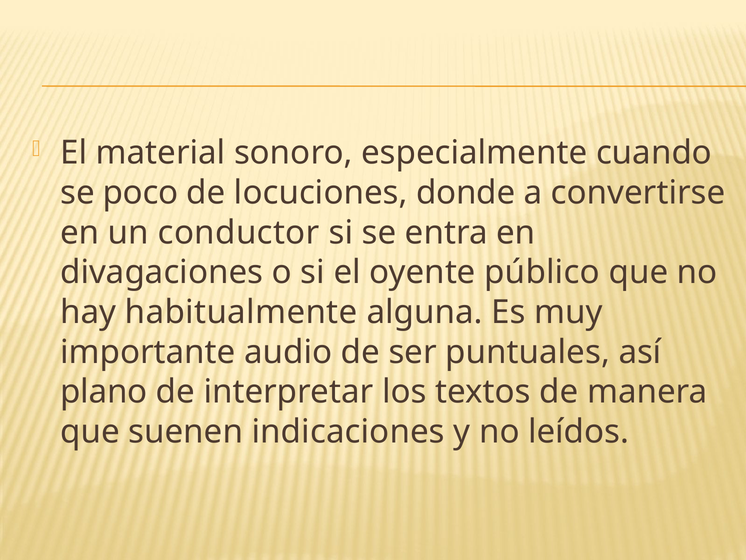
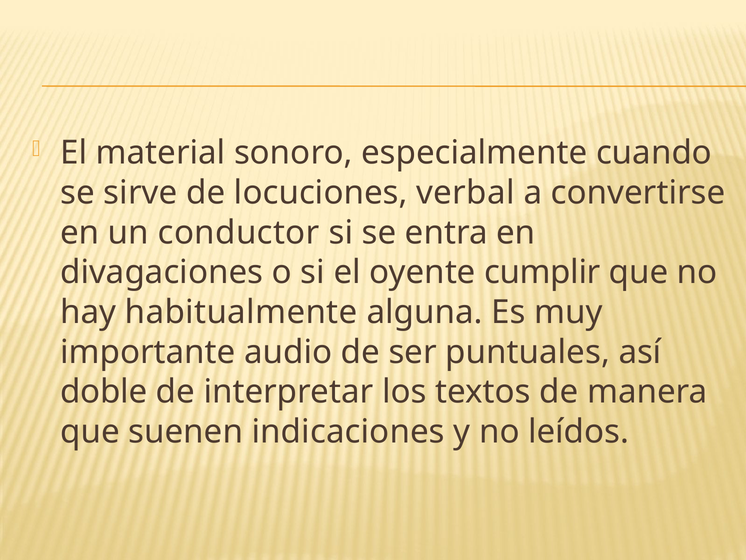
poco: poco -> sirve
donde: donde -> verbal
público: público -> cumplir
plano: plano -> doble
